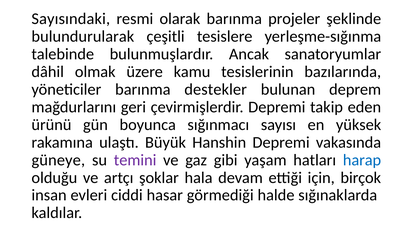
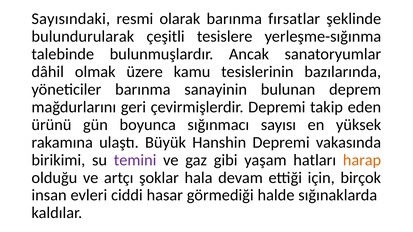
projeler: projeler -> fırsatlar
destekler: destekler -> sanayinin
güneye: güneye -> birikimi
harap colour: blue -> orange
